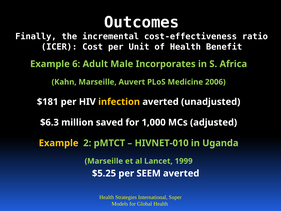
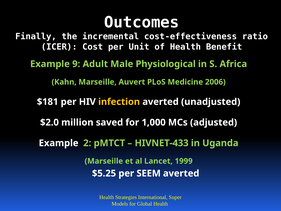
6: 6 -> 9
Incorporates: Incorporates -> Physiological
$6.3: $6.3 -> $2.0
Example at (59, 143) colour: yellow -> white
HIVNET-010: HIVNET-010 -> HIVNET-433
